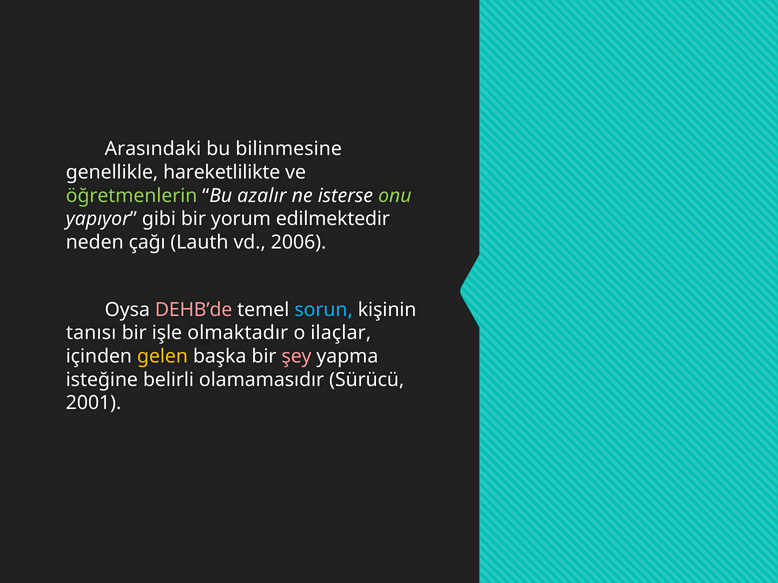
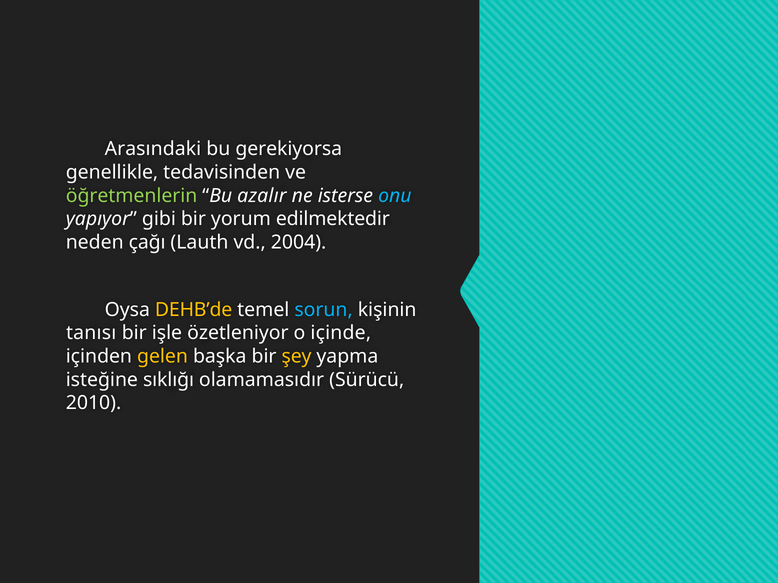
bilinmesine: bilinmesine -> gerekiyorsa
hareketlilikte: hareketlilikte -> tedavisinden
onu colour: light green -> light blue
2006: 2006 -> 2004
DEHB’de colour: pink -> yellow
olmaktadır: olmaktadır -> özetleniyor
ilaçlar: ilaçlar -> içinde
şey colour: pink -> yellow
belirli: belirli -> sıklığı
2001: 2001 -> 2010
